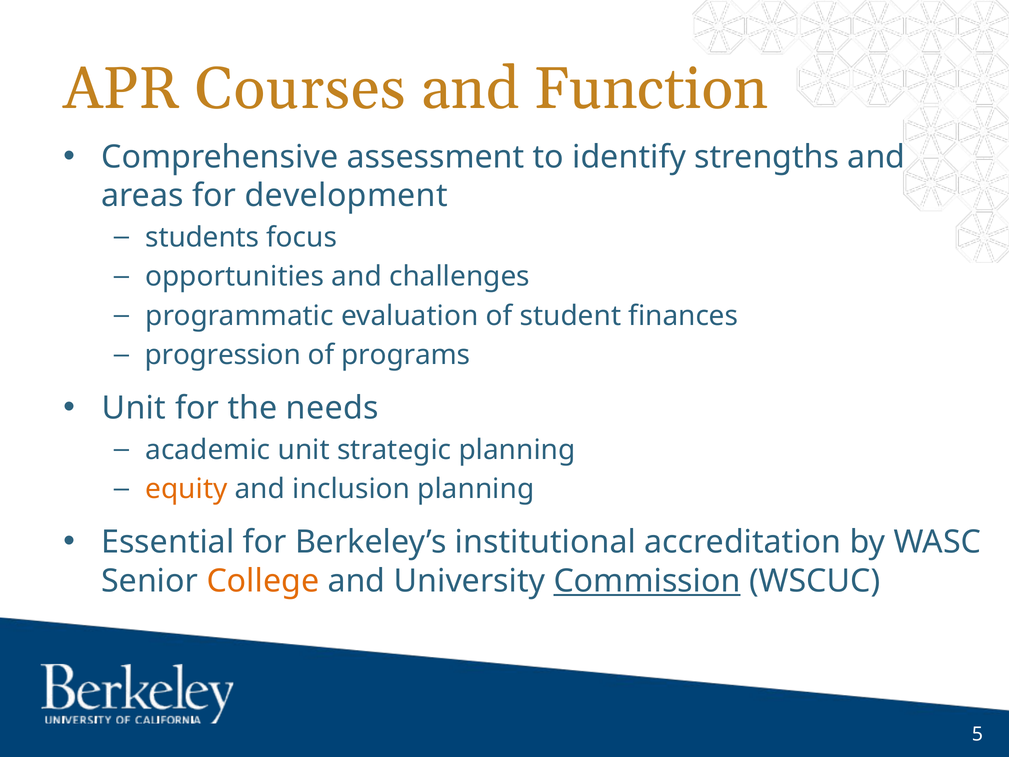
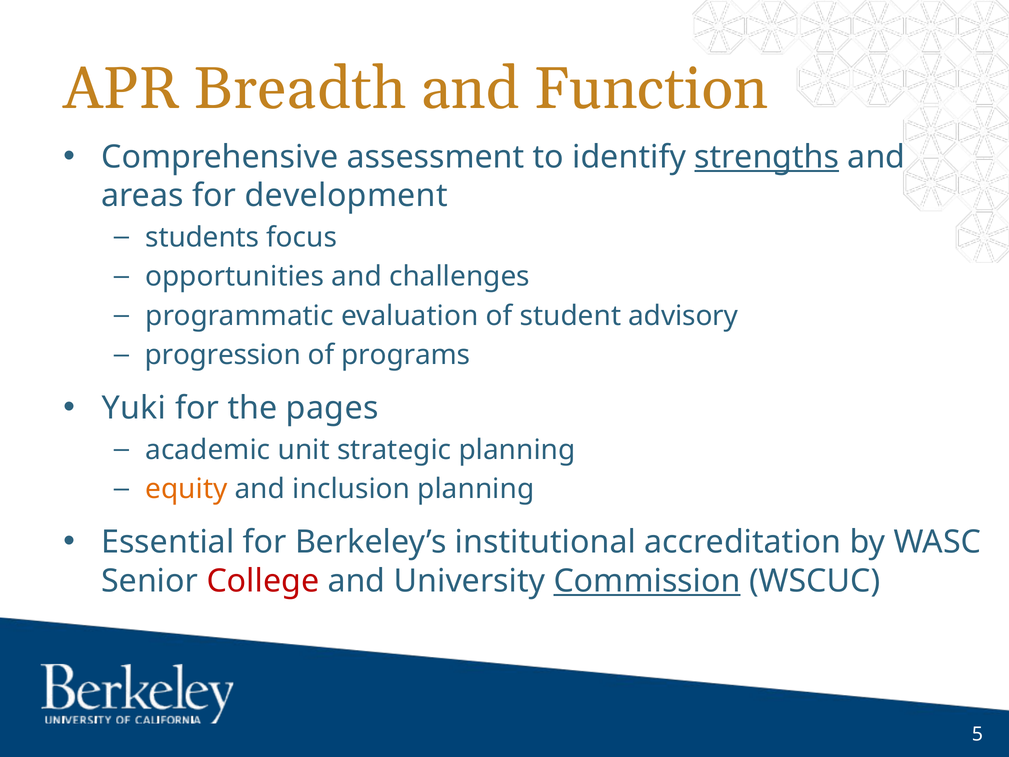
Courses: Courses -> Breadth
strengths underline: none -> present
finances: finances -> advisory
Unit at (134, 408): Unit -> Yuki
needs: needs -> pages
College colour: orange -> red
